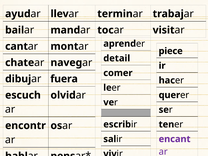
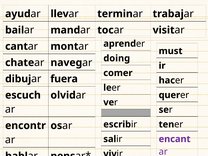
piece: piece -> must
detail: detail -> doing
